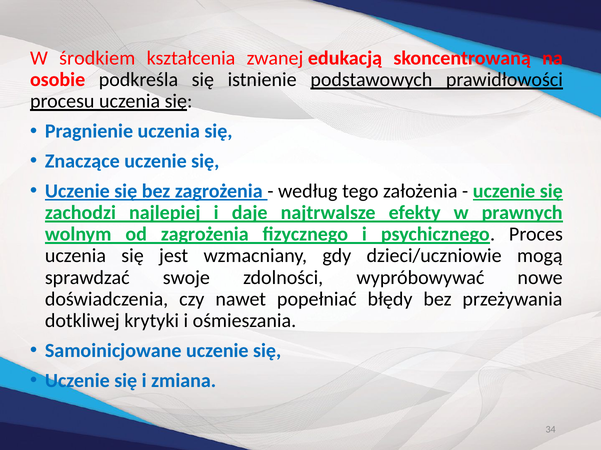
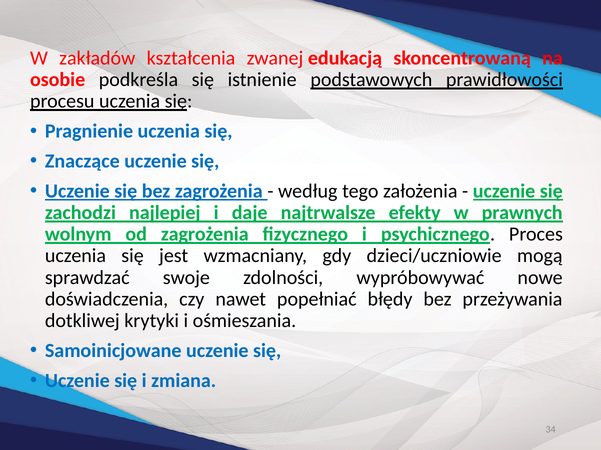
środkiem: środkiem -> zakładów
